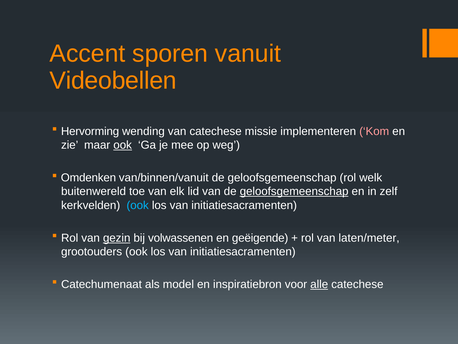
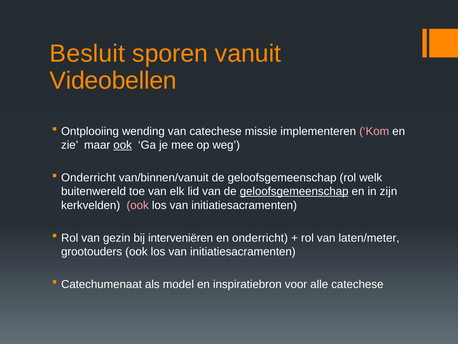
Accent: Accent -> Besluit
Hervorming: Hervorming -> Ontplooiing
Omdenken at (88, 178): Omdenken -> Onderricht
zelf: zelf -> zijn
ook at (138, 205) colour: light blue -> pink
gezin underline: present -> none
volwassenen: volwassenen -> interveniëren
en geëigende: geëigende -> onderricht
alle underline: present -> none
